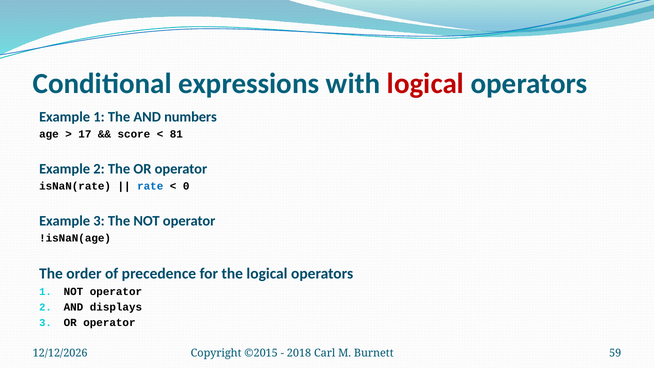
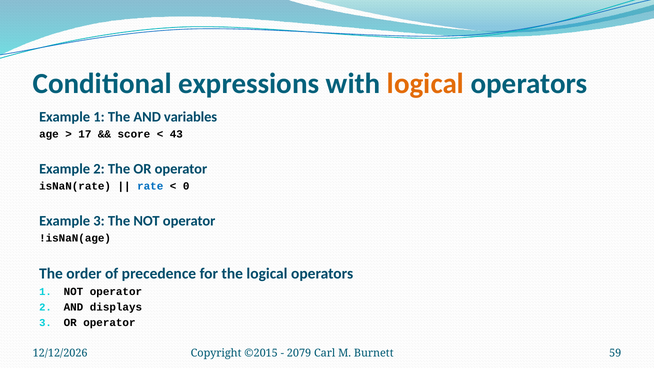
logical at (426, 84) colour: red -> orange
numbers: numbers -> variables
81: 81 -> 43
2018: 2018 -> 2079
